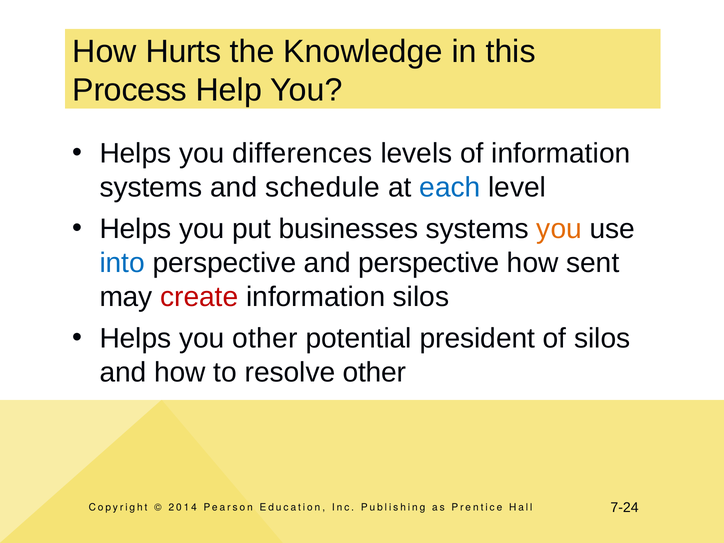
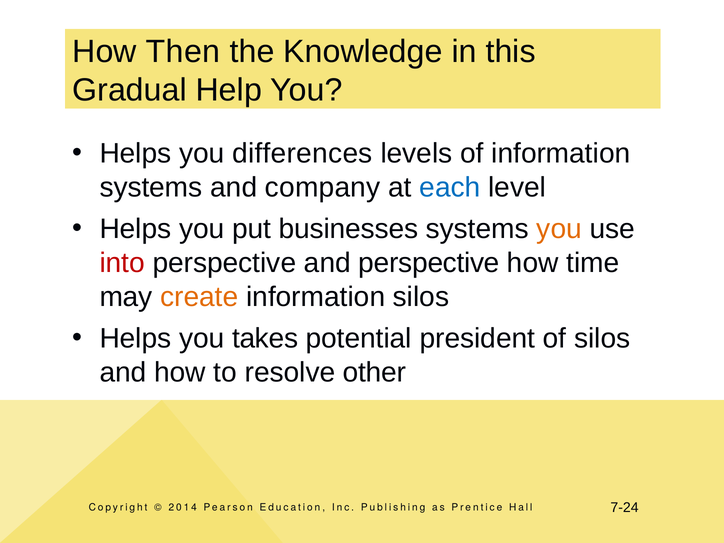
Hurts: Hurts -> Then
Process: Process -> Gradual
schedule: schedule -> company
into colour: blue -> red
sent: sent -> time
create colour: red -> orange
you other: other -> takes
